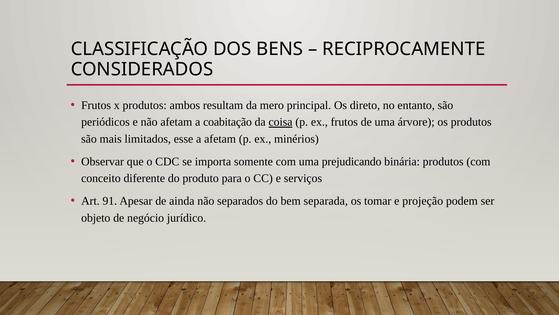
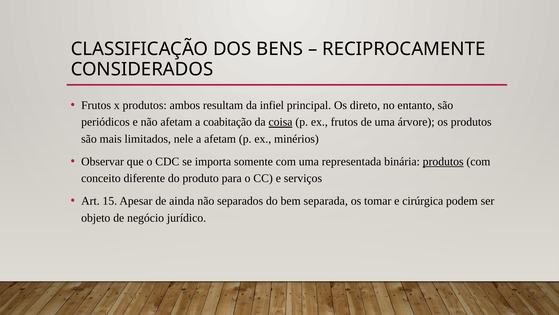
mero: mero -> infiel
esse: esse -> nele
prejudicando: prejudicando -> representada
produtos at (443, 161) underline: none -> present
91: 91 -> 15
projeção: projeção -> cirúrgica
